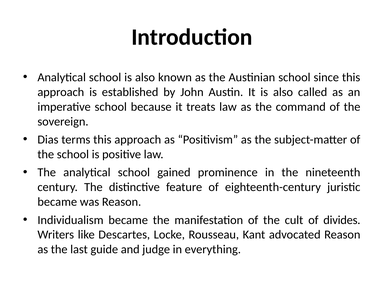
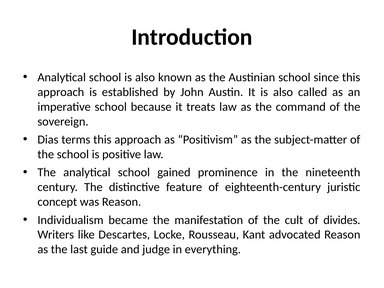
became at (57, 202): became -> concept
